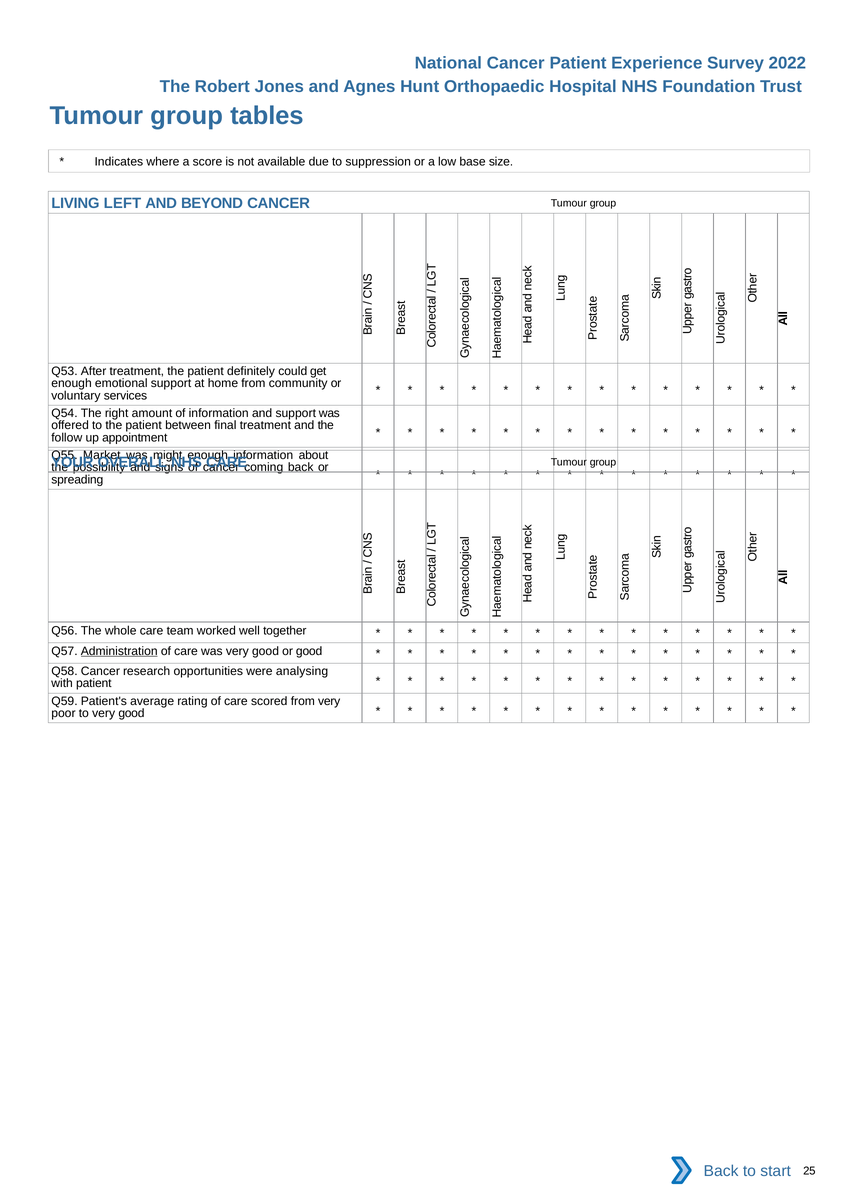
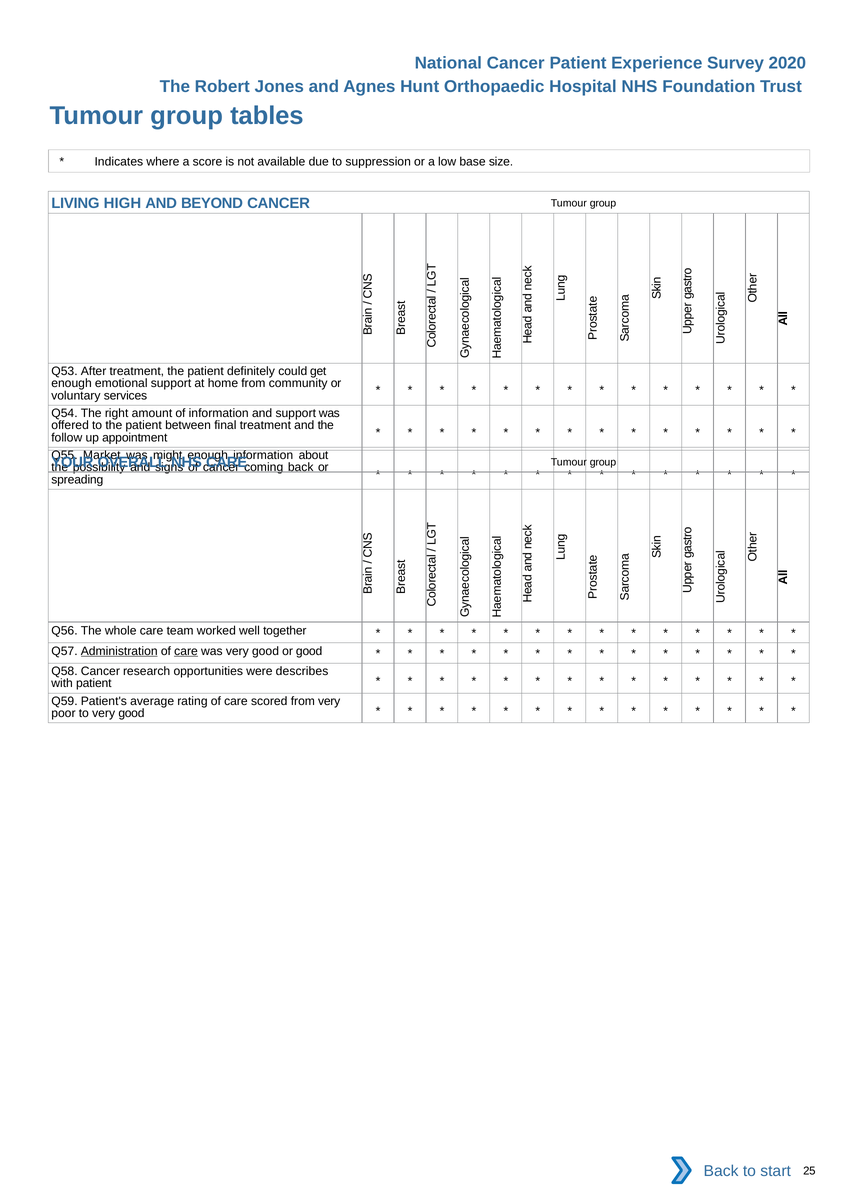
2022: 2022 -> 2020
LEFT: LEFT -> HIGH
care at (186, 651) underline: none -> present
analysing: analysing -> describes
